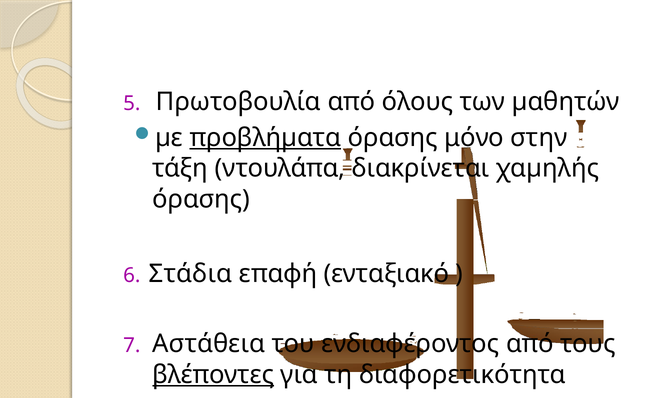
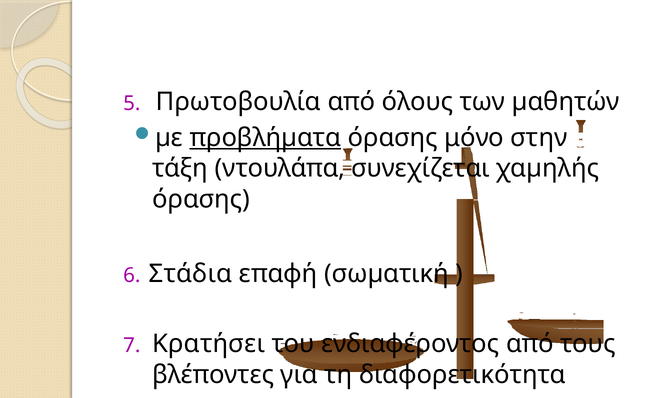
διακρίνεται: διακρίνεται -> συνεχίζεται
ενταξιακό: ενταξιακό -> σωµατική
Αστάθεια: Αστάθεια -> Κρατήσει
βλέποντες underline: present -> none
